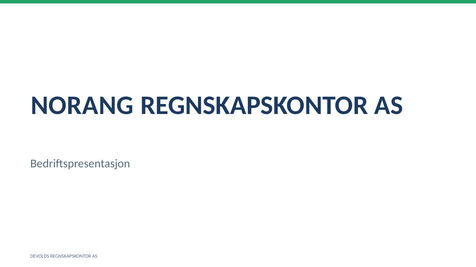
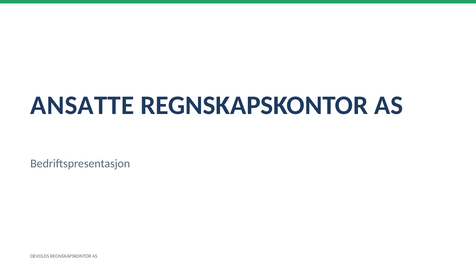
NORANG: NORANG -> ANSATTE
